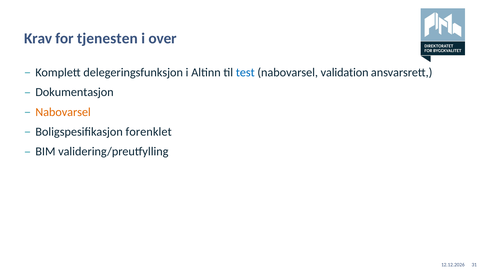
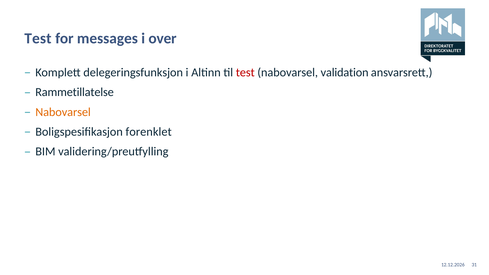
Krav at (38, 38): Krav -> Test
tjenesten: tjenesten -> messages
test at (245, 72) colour: blue -> red
Dokumentasjon: Dokumentasjon -> Rammetillatelse
